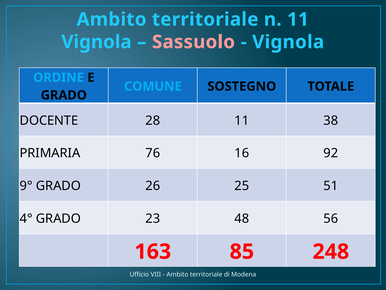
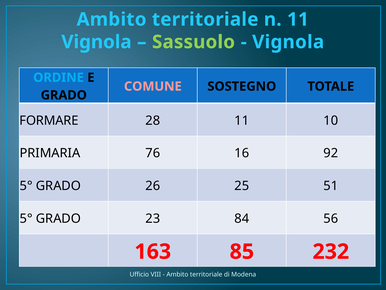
Sassuolo colour: pink -> light green
COMUNE colour: light blue -> pink
DOCENTE: DOCENTE -> FORMARE
38: 38 -> 10
9° at (26, 186): 9° -> 5°
4° at (26, 218): 4° -> 5°
48: 48 -> 84
248: 248 -> 232
